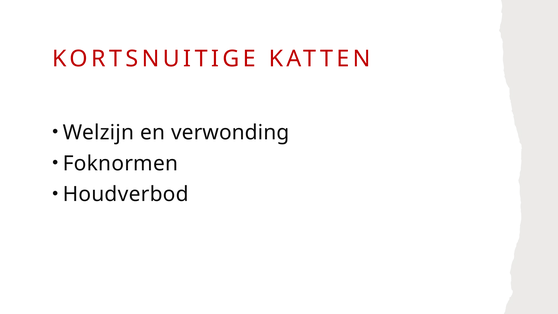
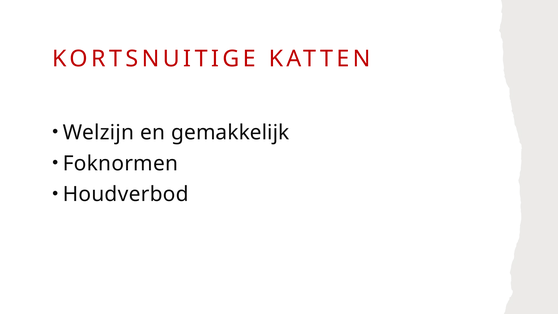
verwonding: verwonding -> gemakkelijk
